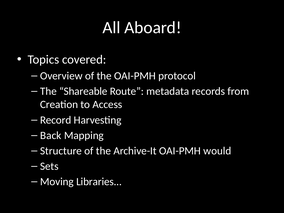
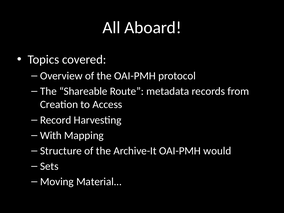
Back: Back -> With
Libraries: Libraries -> Material
